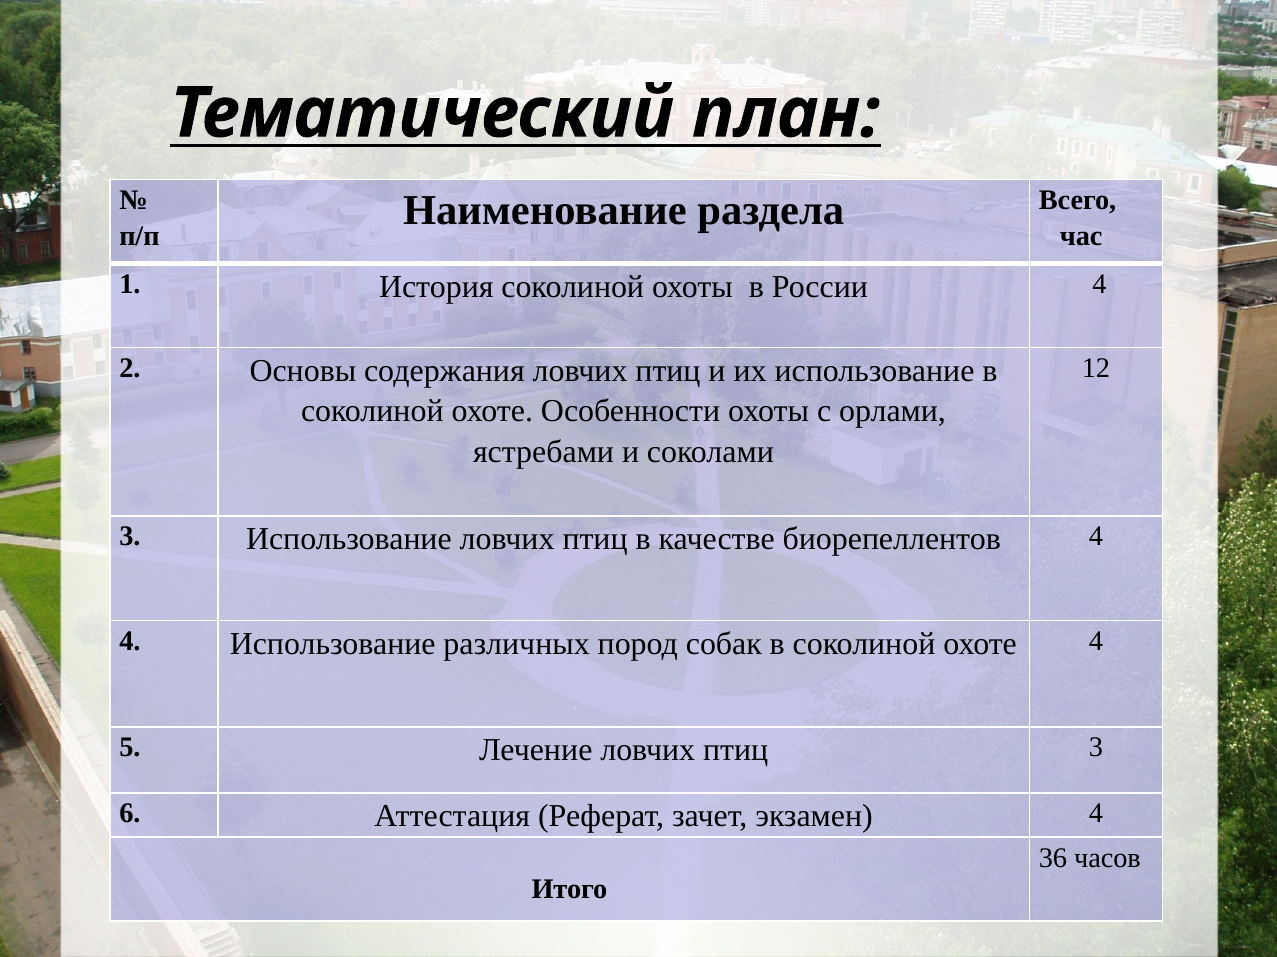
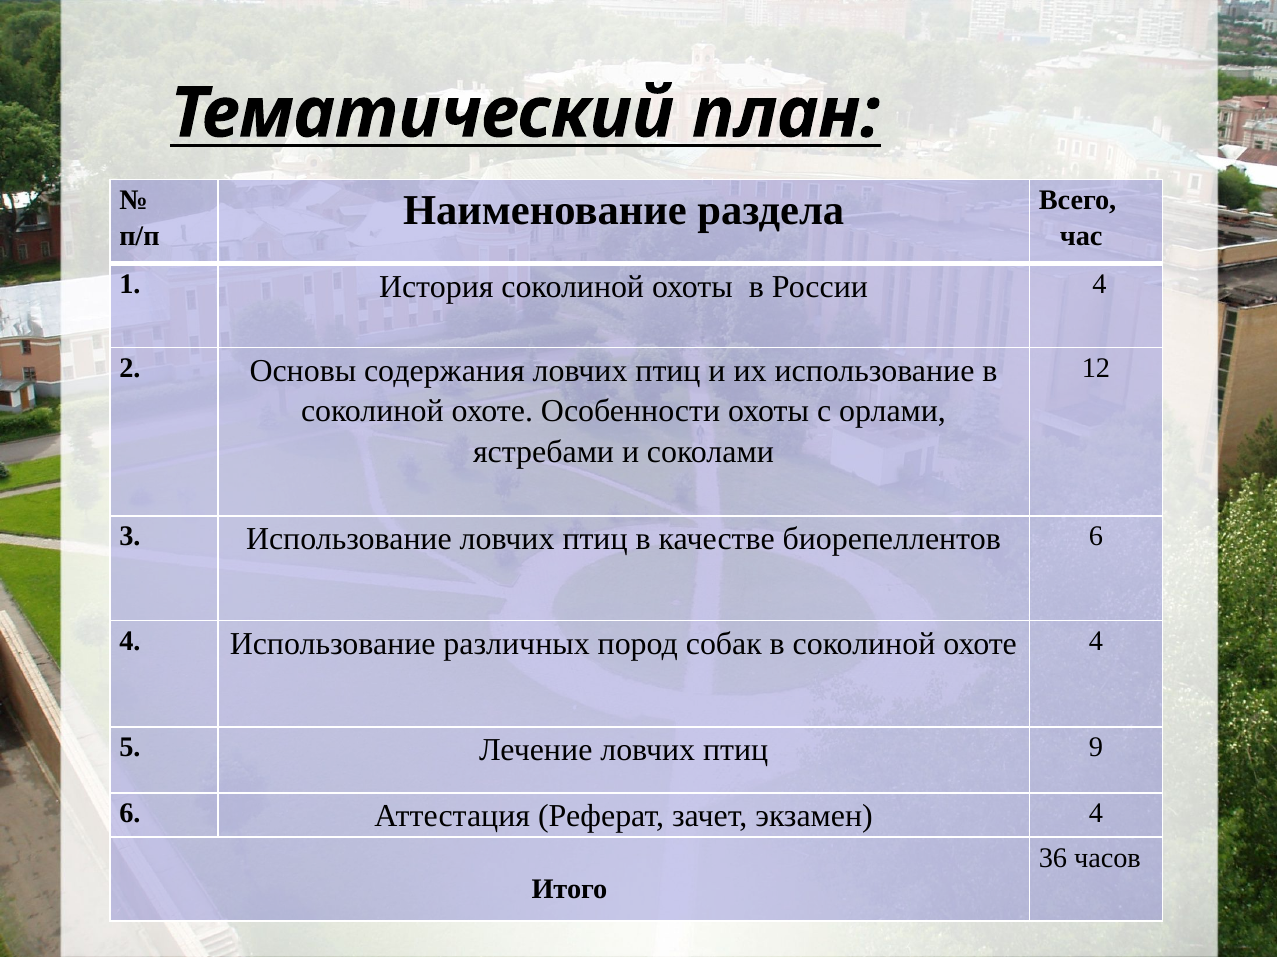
биорепеллентов 4: 4 -> 6
птиц 3: 3 -> 9
